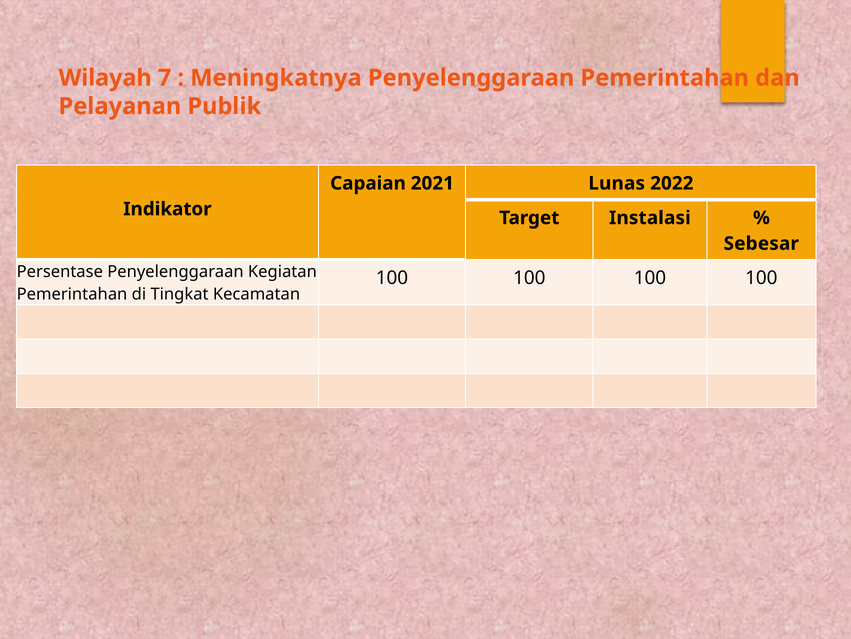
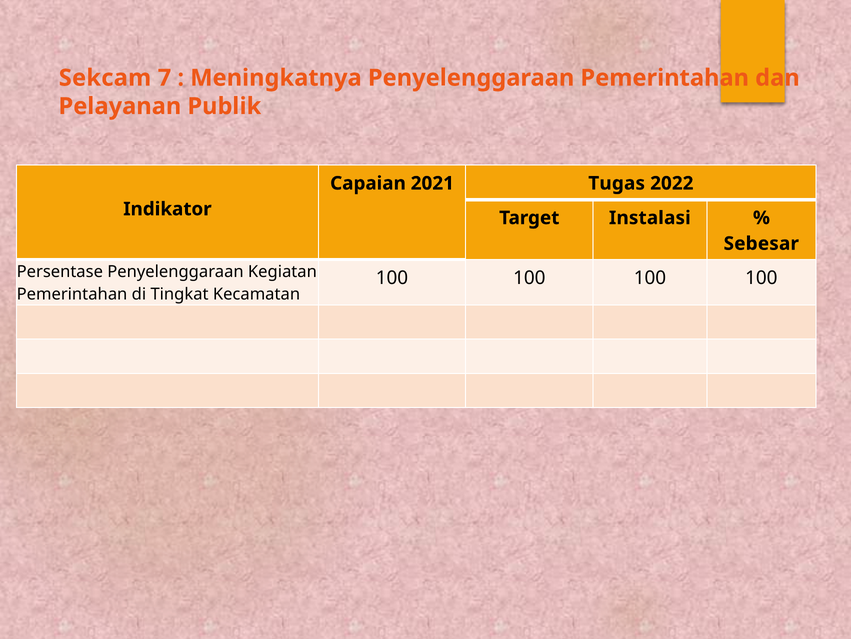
Wilayah: Wilayah -> Sekcam
Lunas: Lunas -> Tugas
